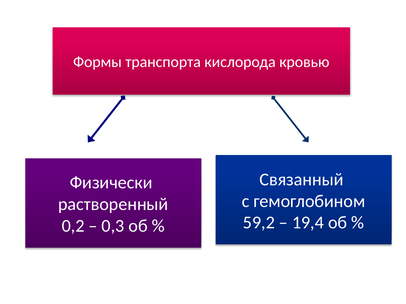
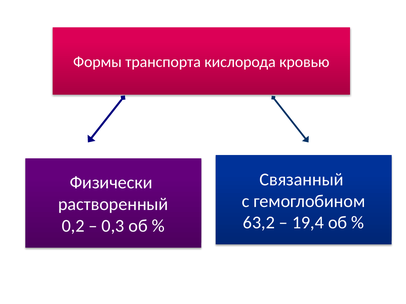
59,2: 59,2 -> 63,2
